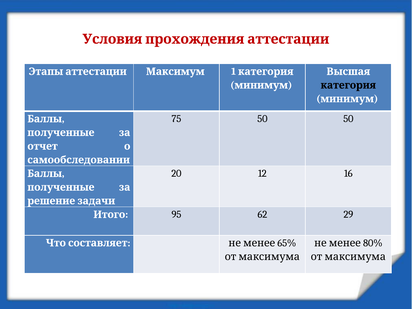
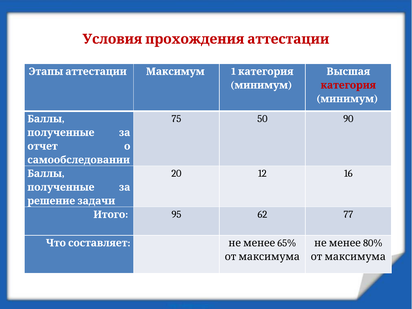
категория at (348, 85) colour: black -> red
50 50: 50 -> 90
29: 29 -> 77
